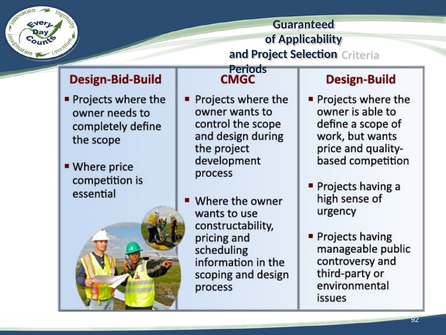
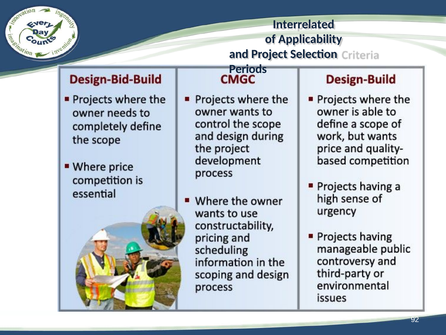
Guaranteed: Guaranteed -> Interrelated
